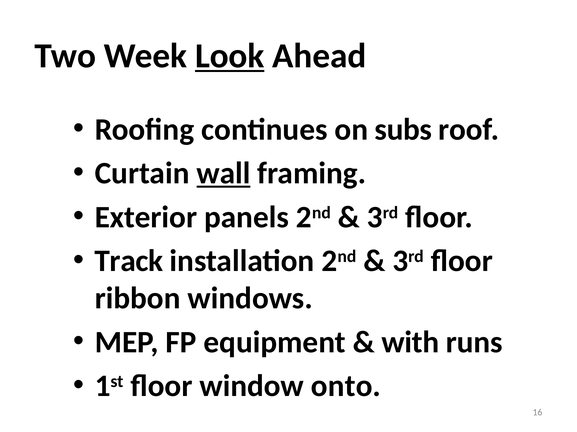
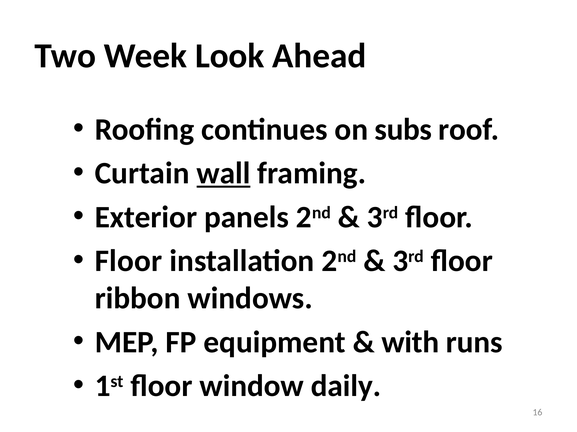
Look underline: present -> none
Track at (129, 261): Track -> Floor
onto: onto -> daily
